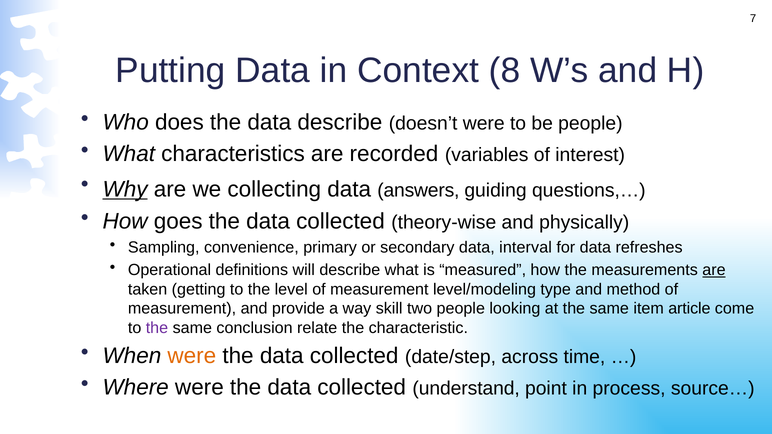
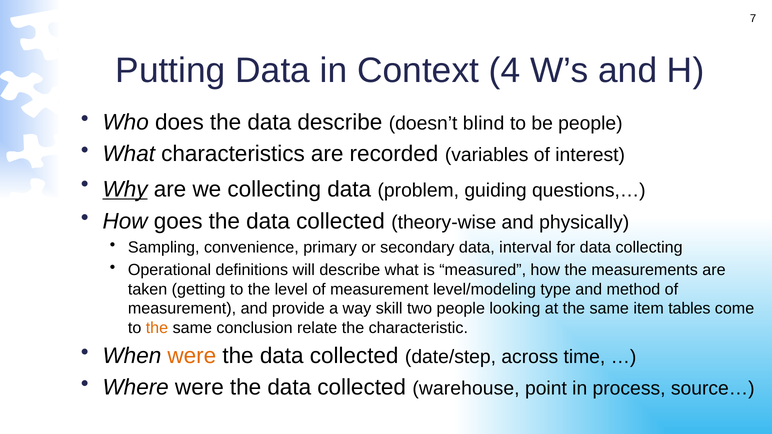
8: 8 -> 4
doesn’t were: were -> blind
answers: answers -> problem
data refreshes: refreshes -> collecting
are at (714, 270) underline: present -> none
article: article -> tables
the at (157, 328) colour: purple -> orange
understand: understand -> warehouse
